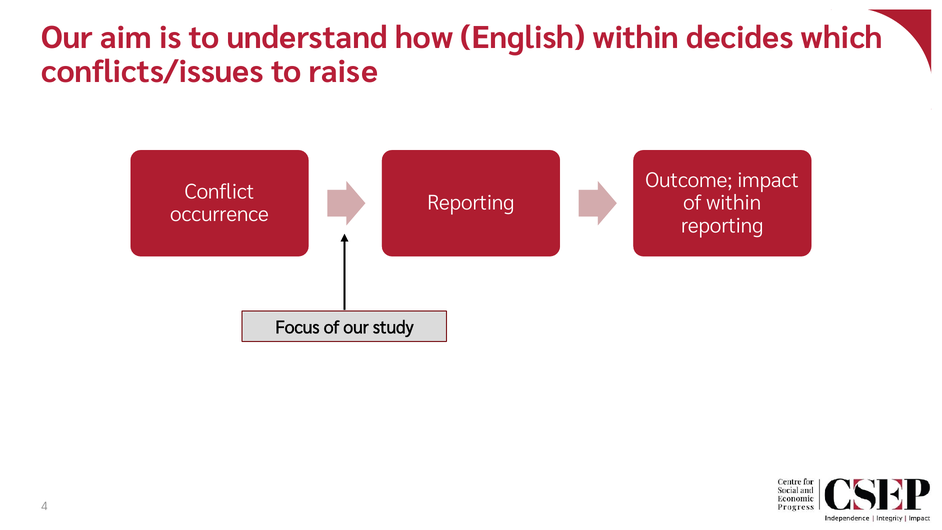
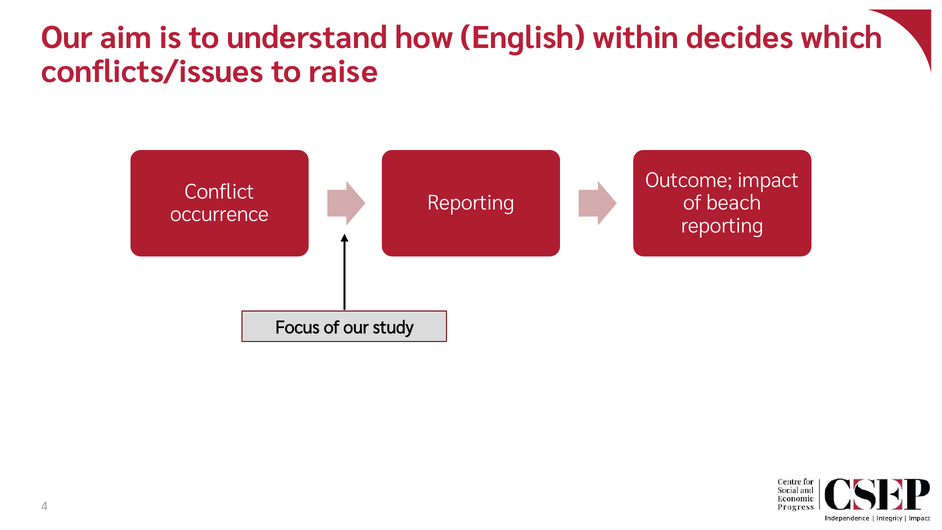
of within: within -> beach
